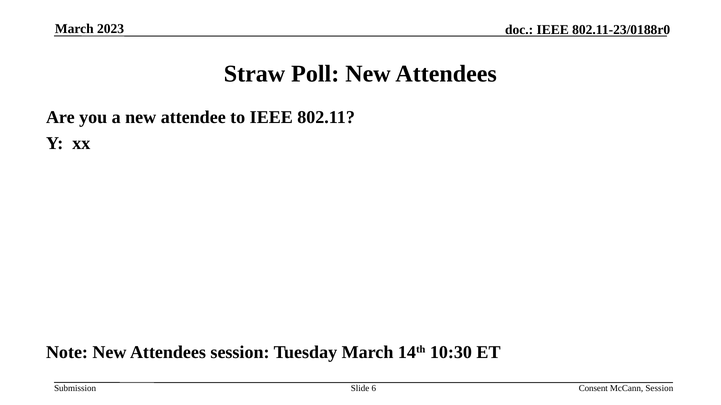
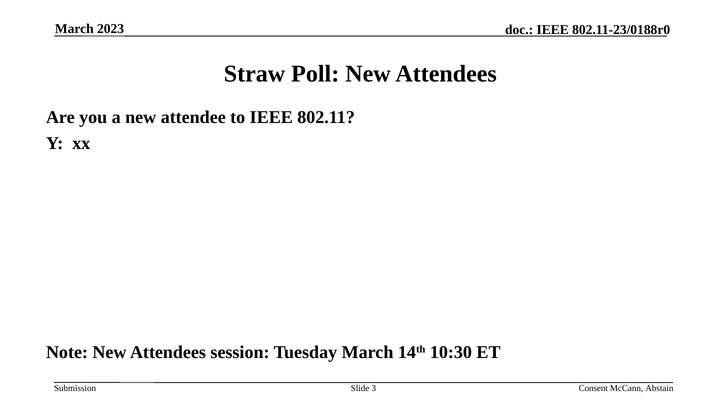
6: 6 -> 3
McCann Session: Session -> Abstain
